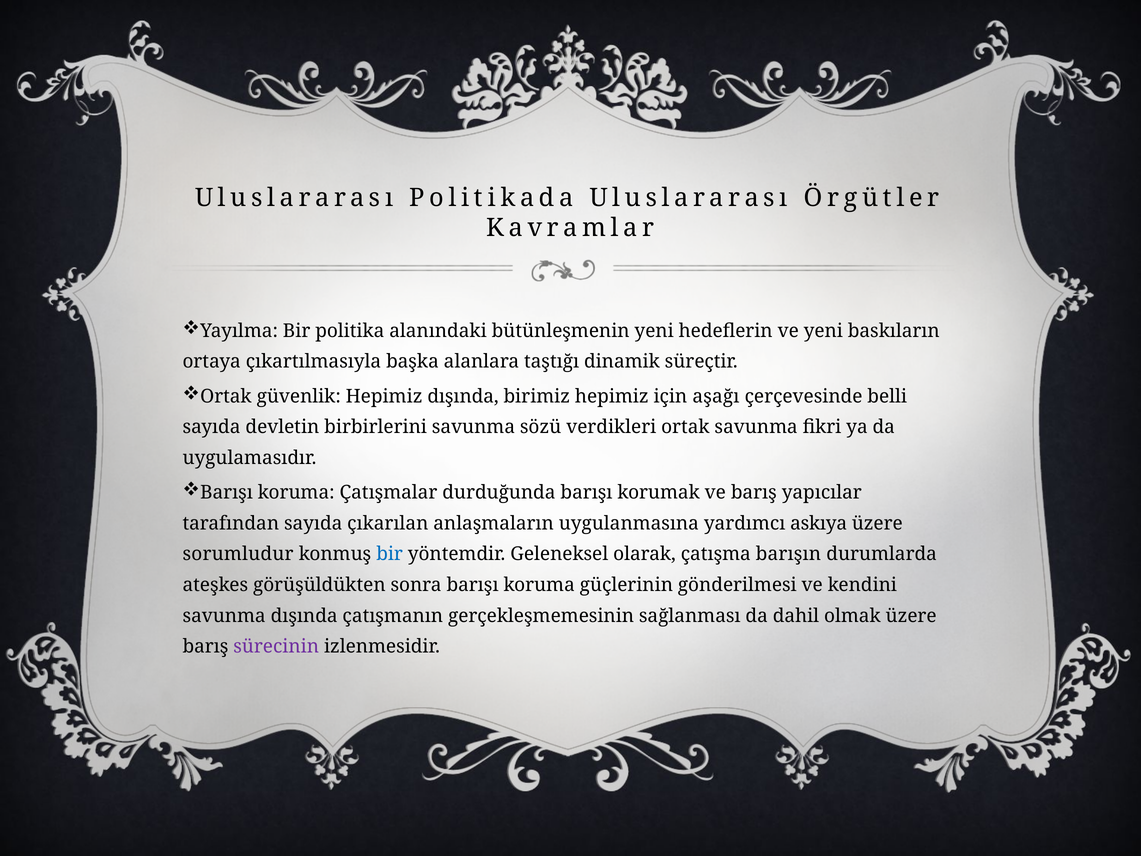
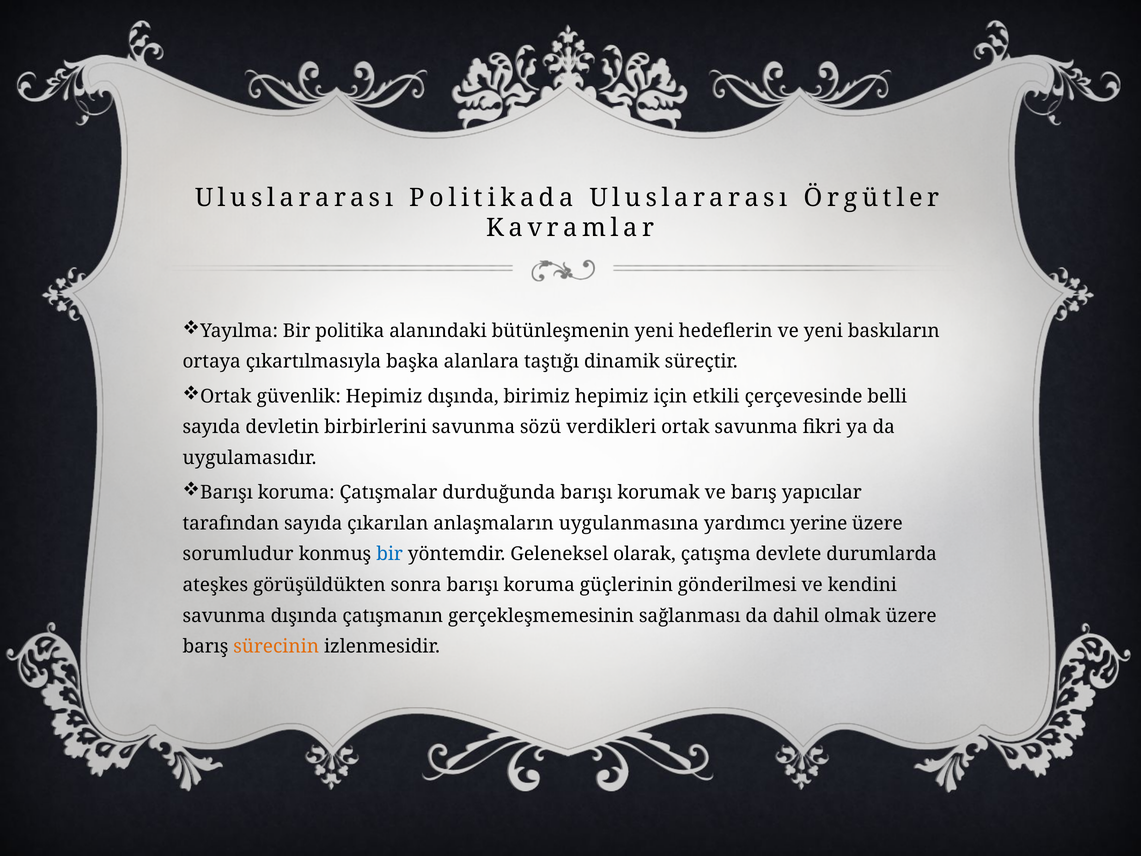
aşağı: aşağı -> etkili
askıya: askıya -> yerine
barışın: barışın -> devlete
sürecinin colour: purple -> orange
